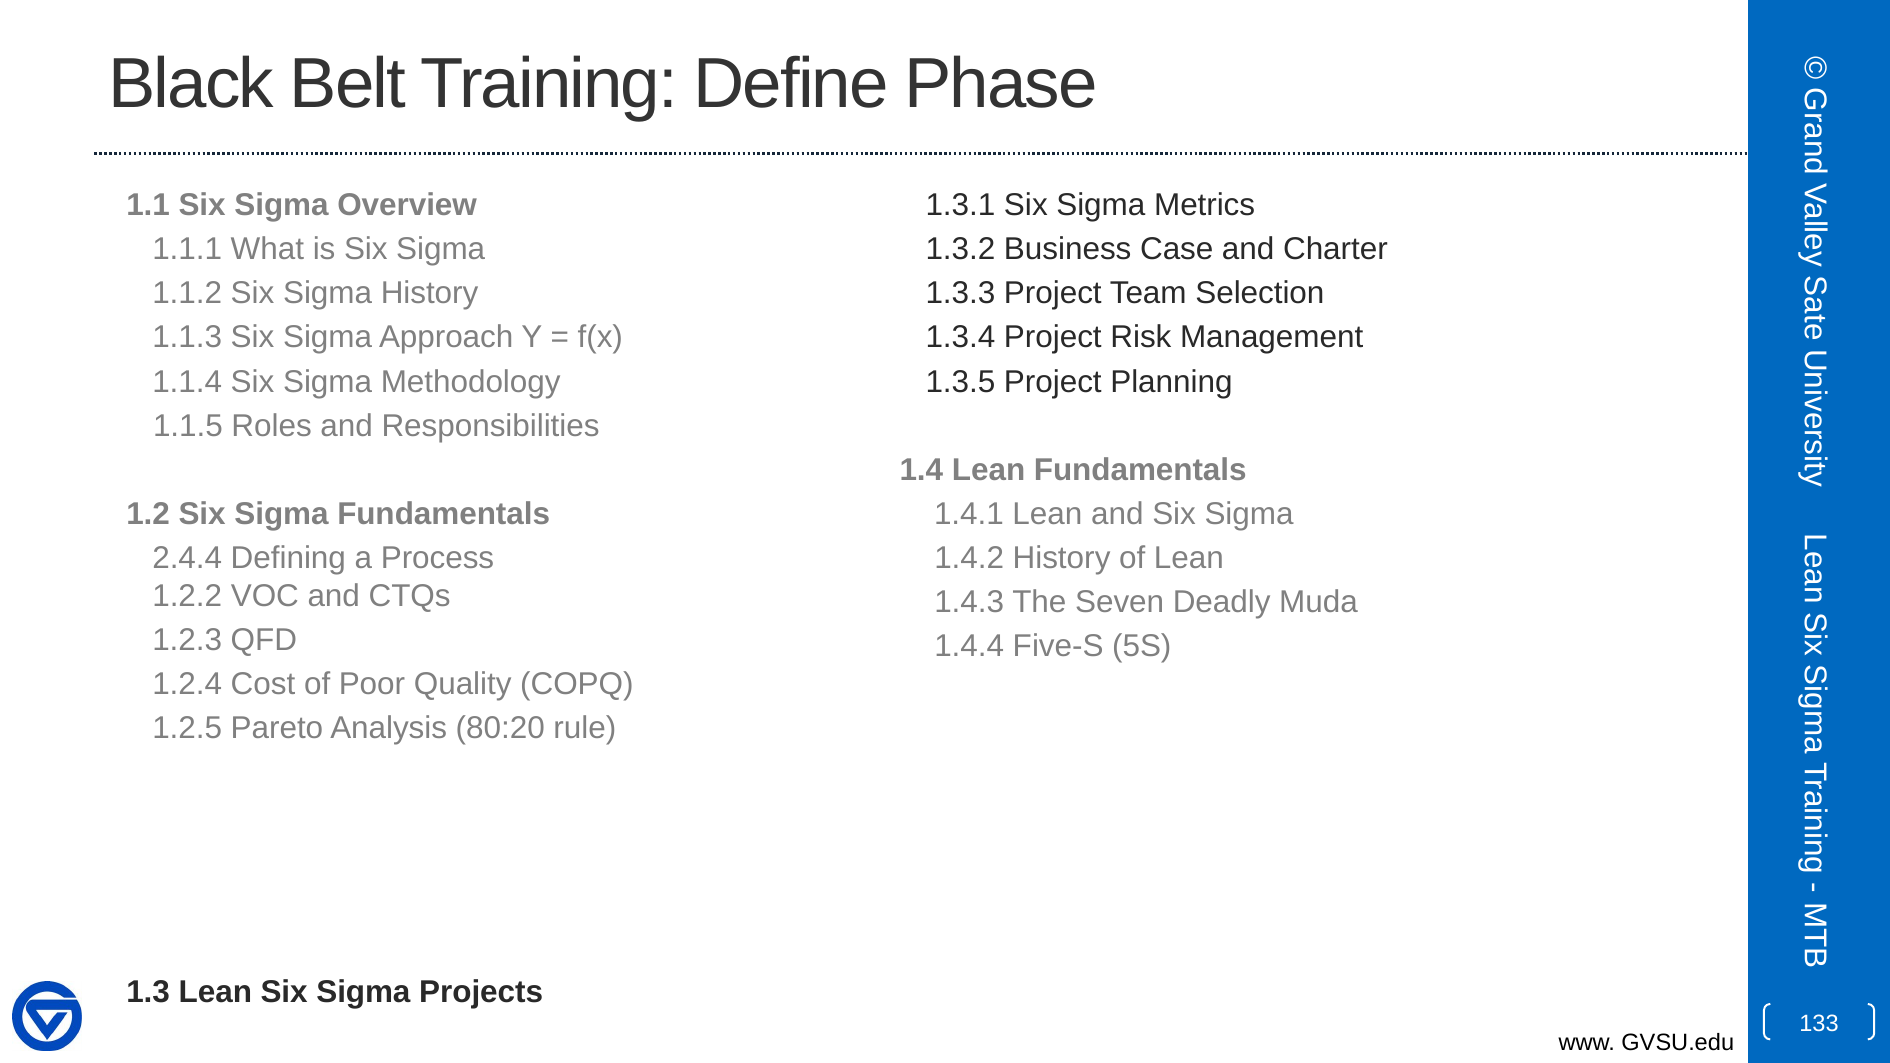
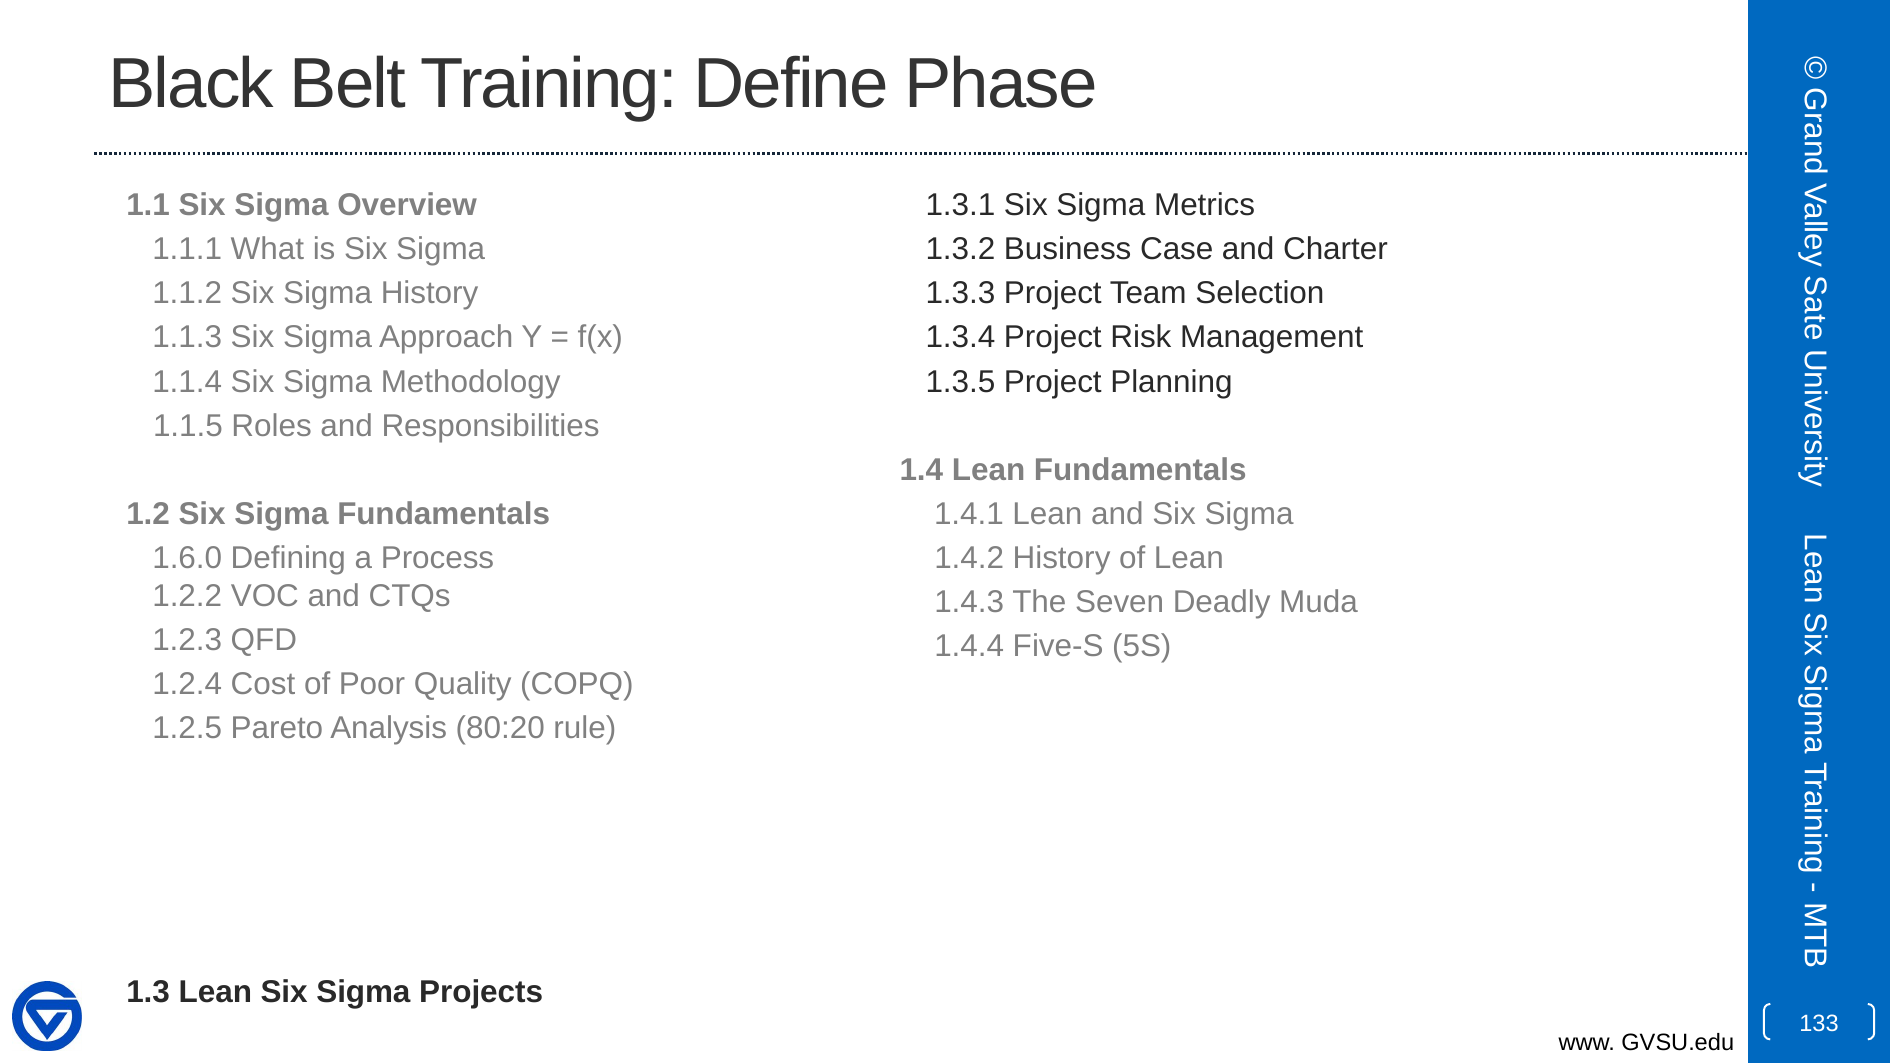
2.4.4: 2.4.4 -> 1.6.0
